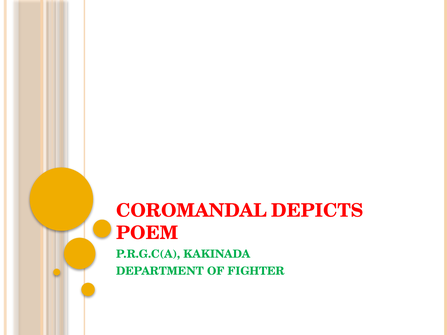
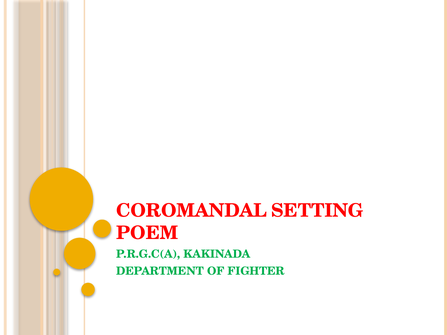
DEPICTS: DEPICTS -> SETTING
